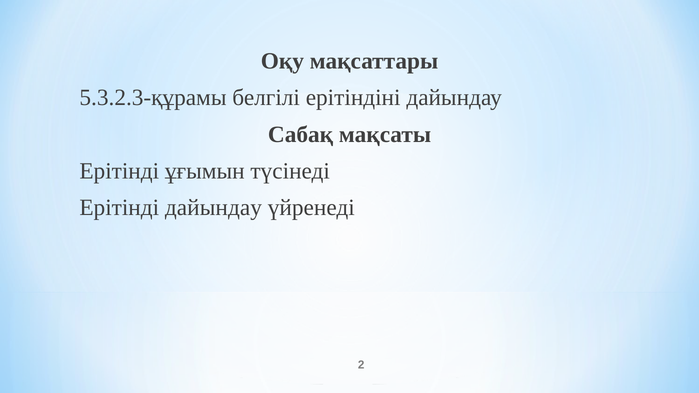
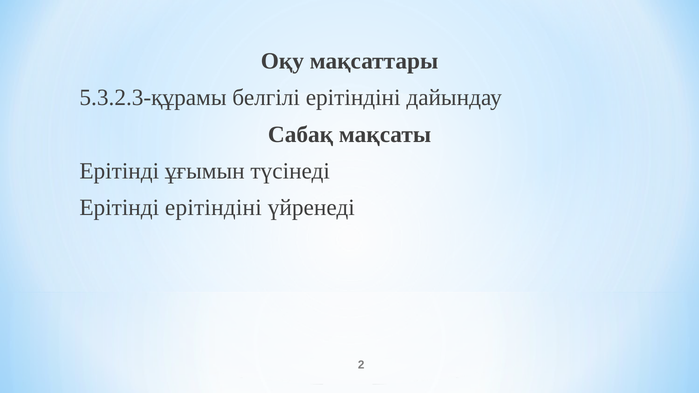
Ерітінді дайындау: дайындау -> ерітіндіні
